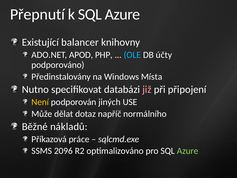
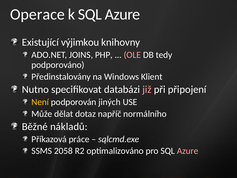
Přepnutí: Přepnutí -> Operace
balancer: balancer -> výjimkou
APOD: APOD -> JOINS
OLE colour: light blue -> pink
účty: účty -> tedy
Místa: Místa -> Klient
2096: 2096 -> 2058
Azure at (188, 151) colour: light green -> pink
